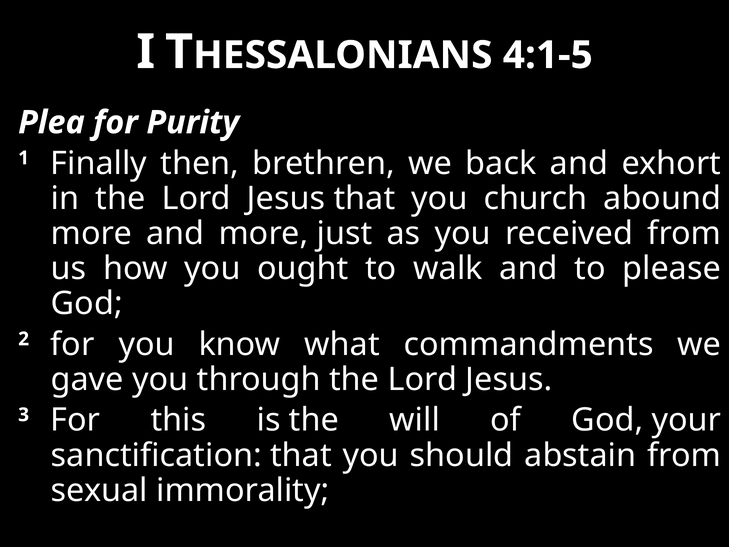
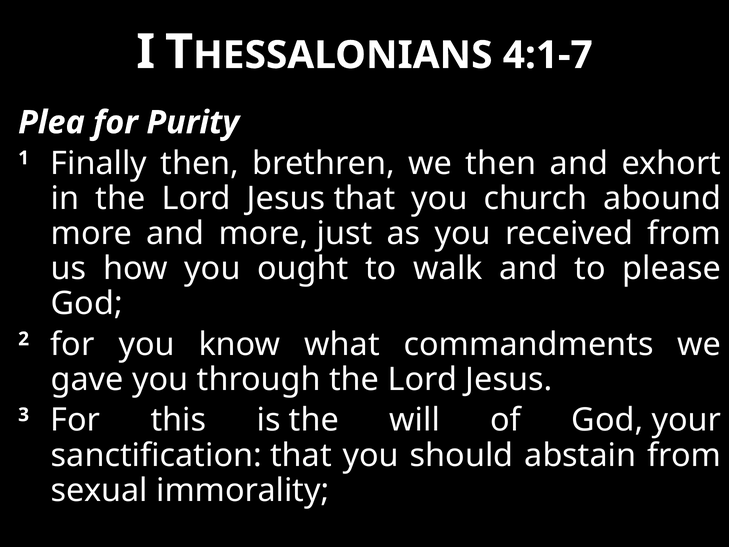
4:1-5: 4:1-5 -> 4:1-7
we back: back -> then
